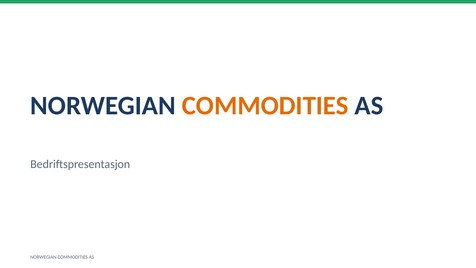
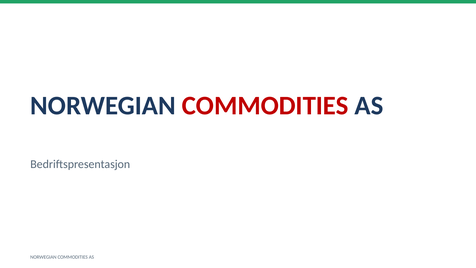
COMMODITIES at (265, 106) colour: orange -> red
